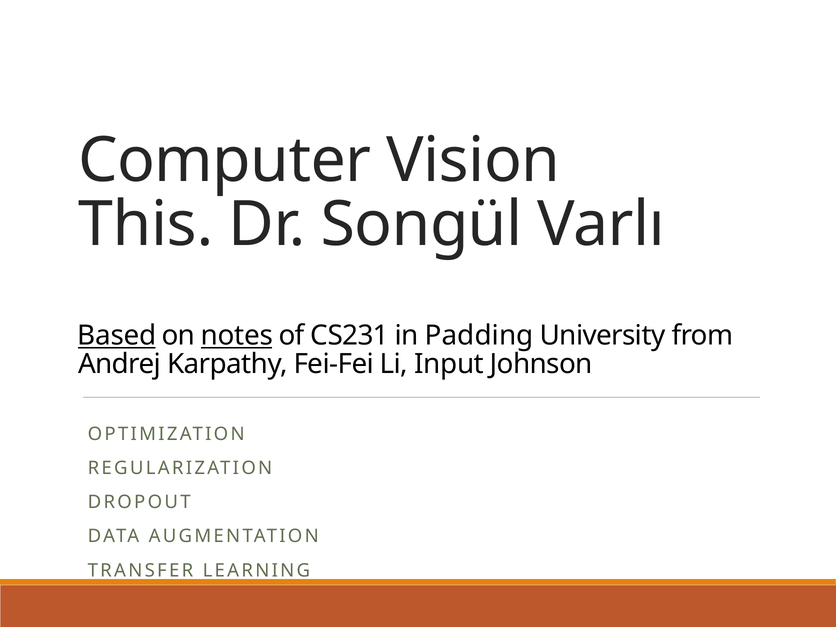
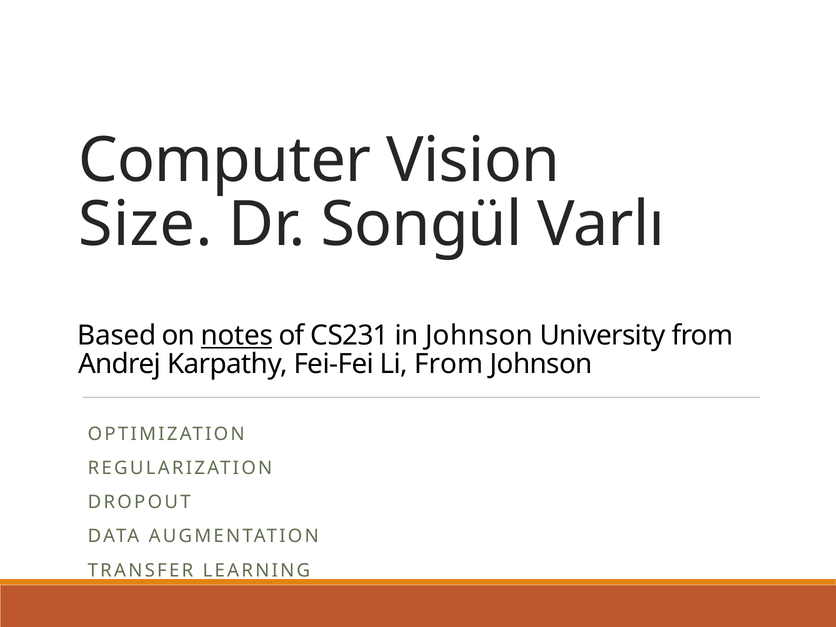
This: This -> Size
Based underline: present -> none
in Padding: Padding -> Johnson
Li Input: Input -> From
